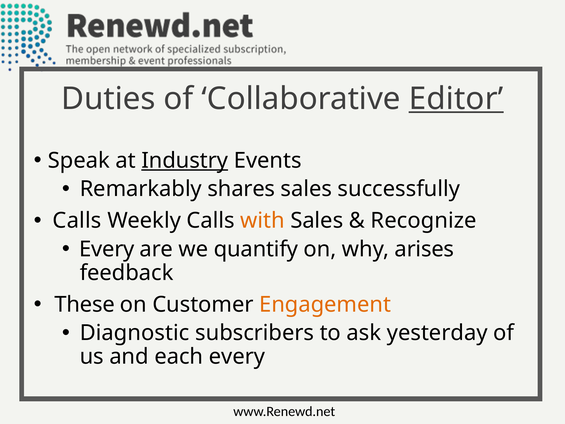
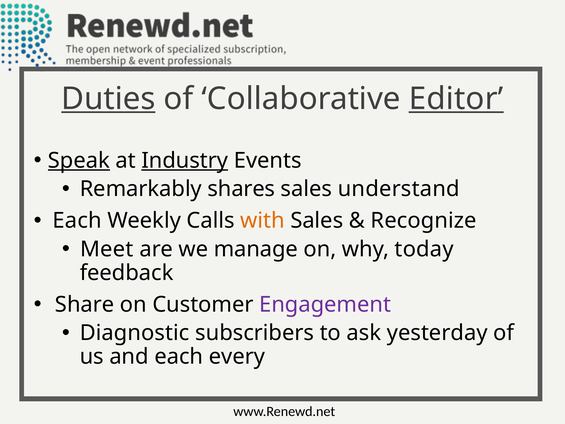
Duties underline: none -> present
Speak underline: none -> present
successfully: successfully -> understand
Calls at (77, 221): Calls -> Each
Every at (107, 249): Every -> Meet
quantify: quantify -> manage
arises: arises -> today
These: These -> Share
Engagement colour: orange -> purple
